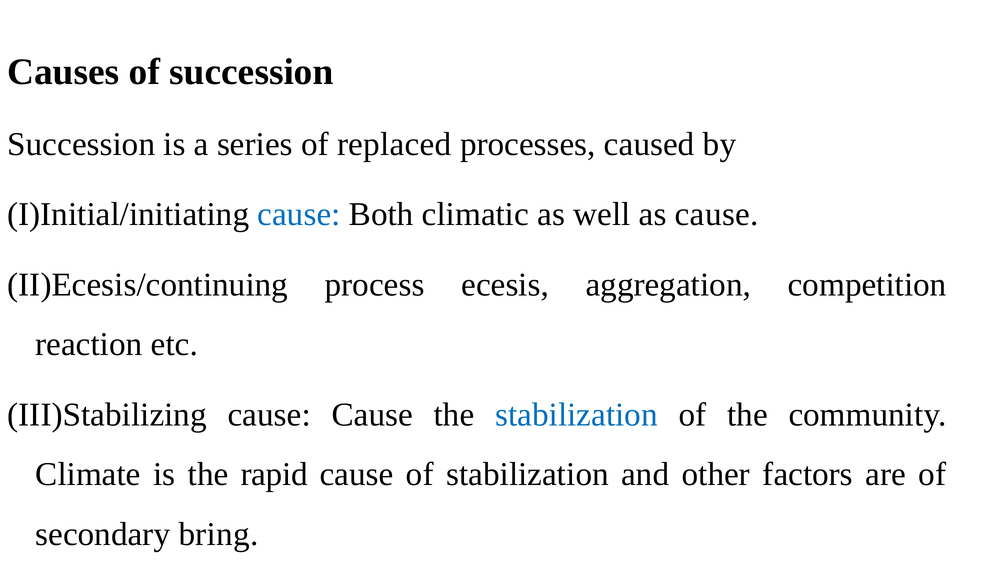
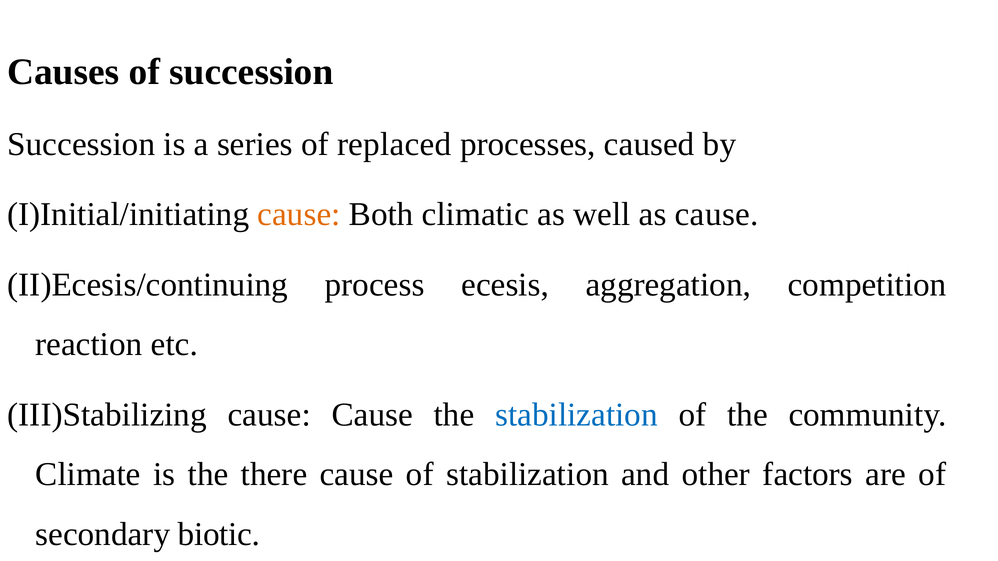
cause at (299, 214) colour: blue -> orange
rapid: rapid -> there
bring: bring -> biotic
